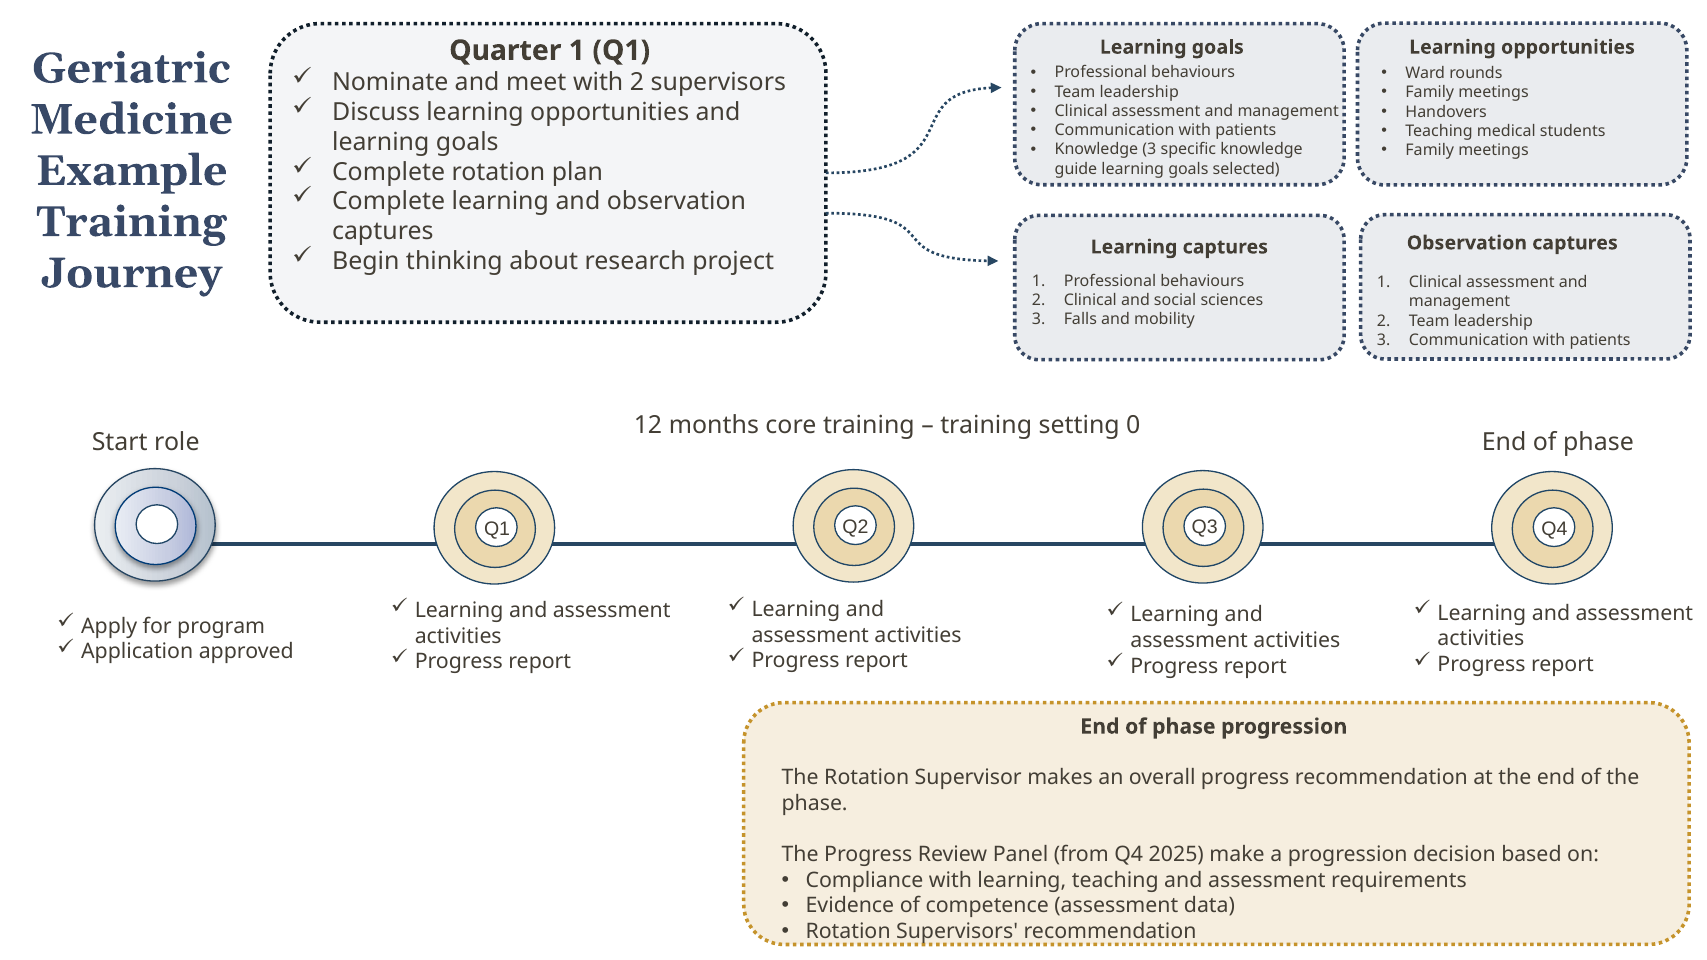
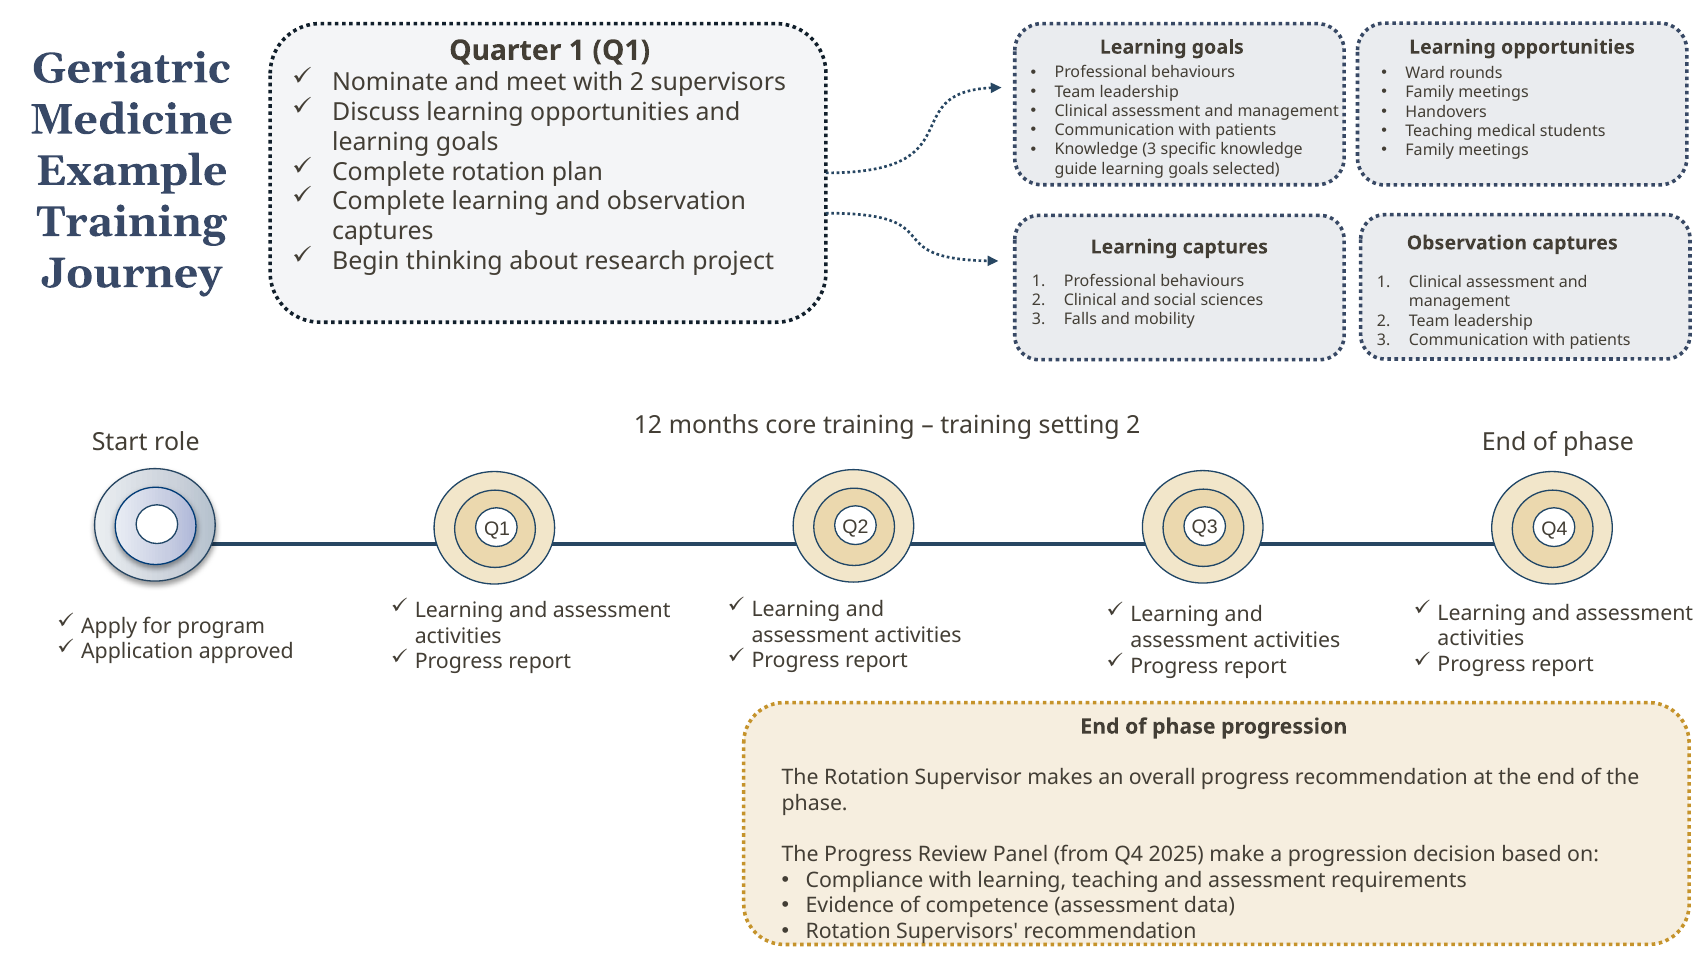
setting 0: 0 -> 2
